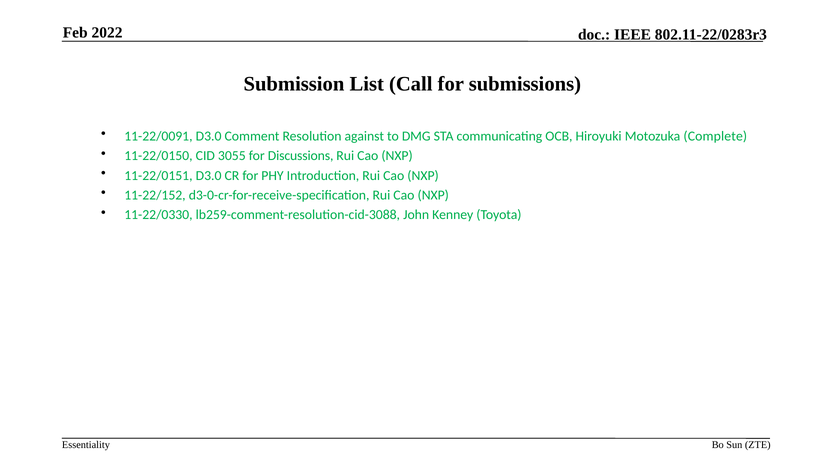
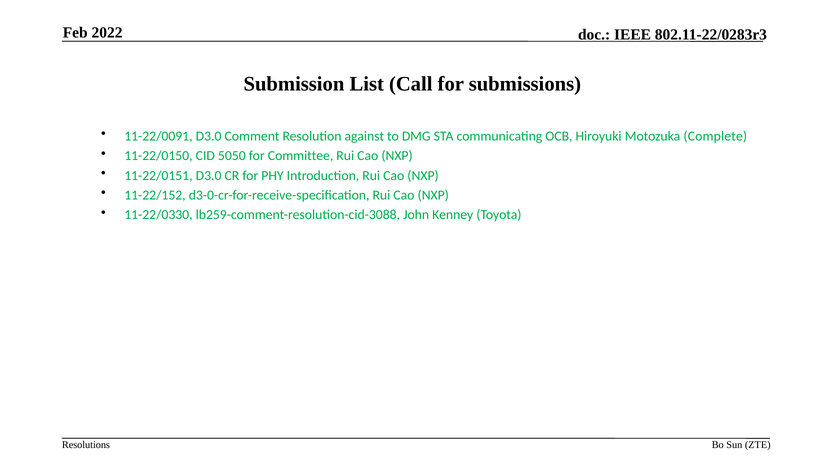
3055: 3055 -> 5050
Discussions: Discussions -> Committee
Essentiality: Essentiality -> Resolutions
